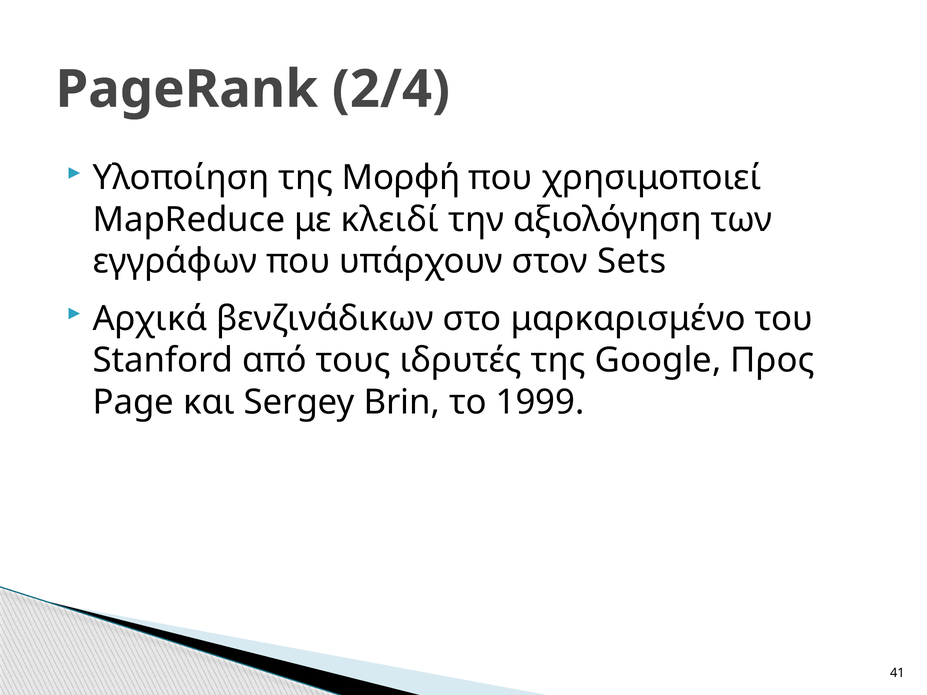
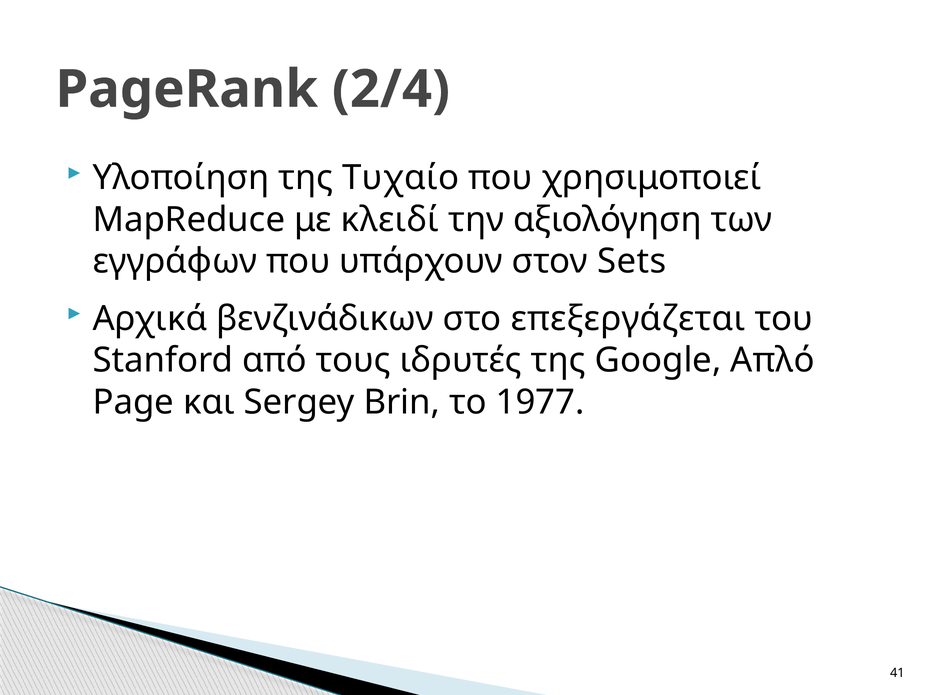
Μορφή: Μορφή -> Τυχαίο
μαρκαρισμένο: μαρκαρισμένο -> επεξεργάζεται
Προς: Προς -> Απλό
1999: 1999 -> 1977
